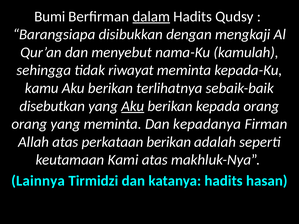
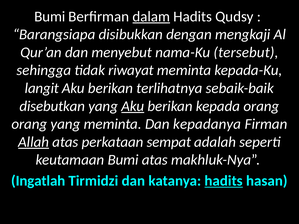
kamulah: kamulah -> tersebut
kamu: kamu -> langit
Allah underline: none -> present
perkataan berikan: berikan -> sempat
keutamaan Kami: Kami -> Bumi
Lainnya: Lainnya -> Ingatlah
hadits at (224, 181) underline: none -> present
